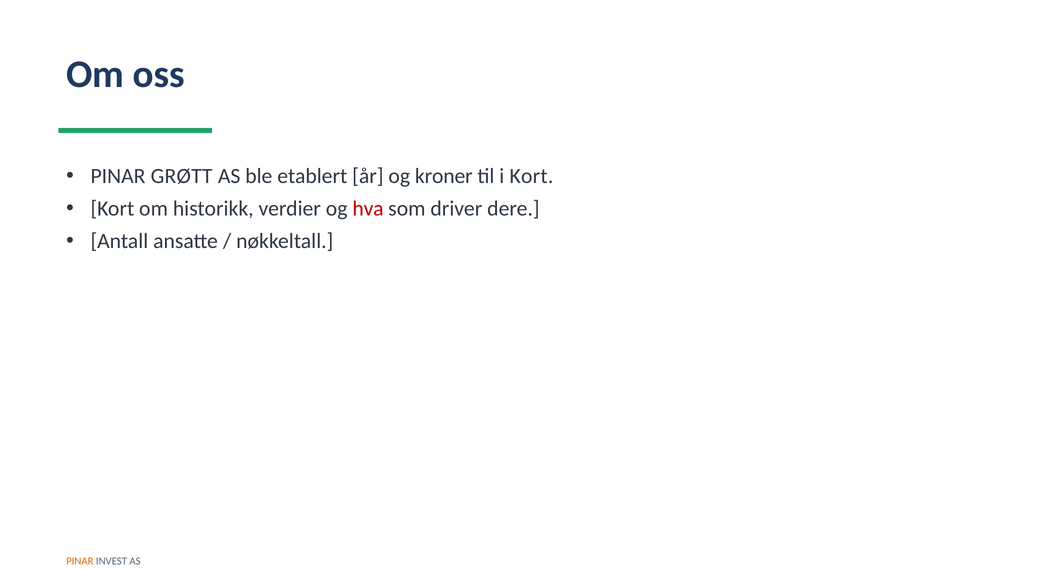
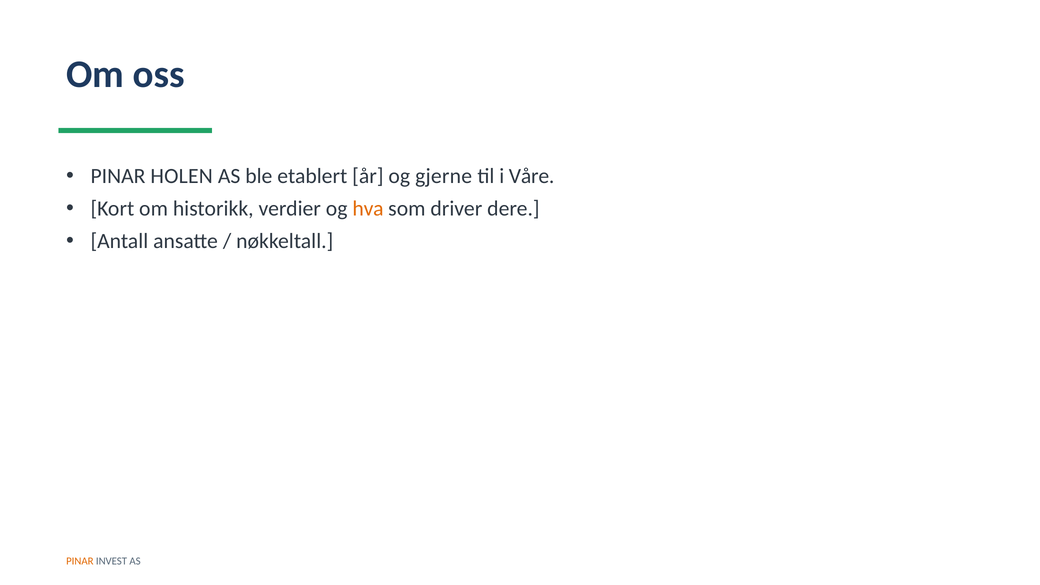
GRØTT: GRØTT -> HOLEN
kroner: kroner -> gjerne
i Kort: Kort -> Våre
hva colour: red -> orange
